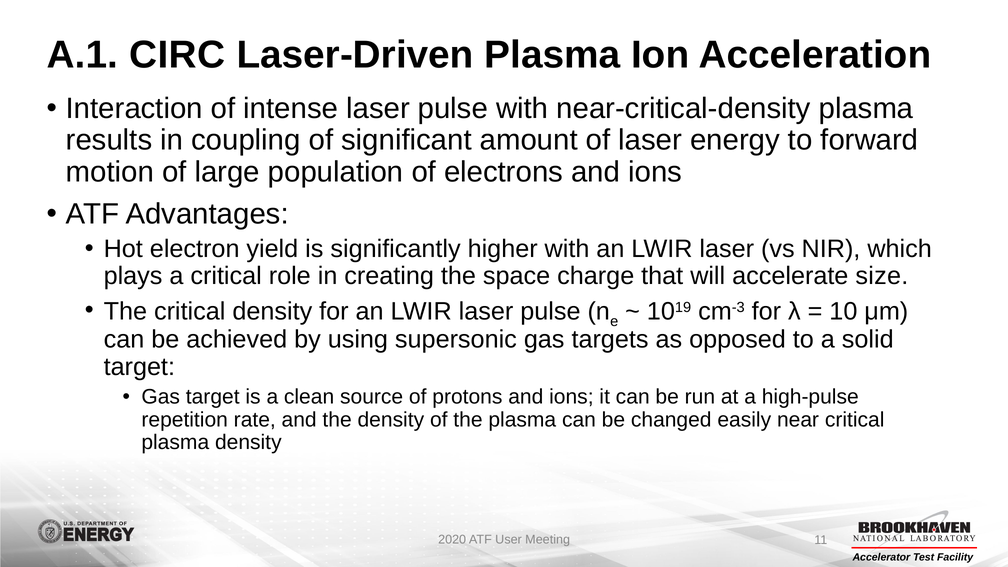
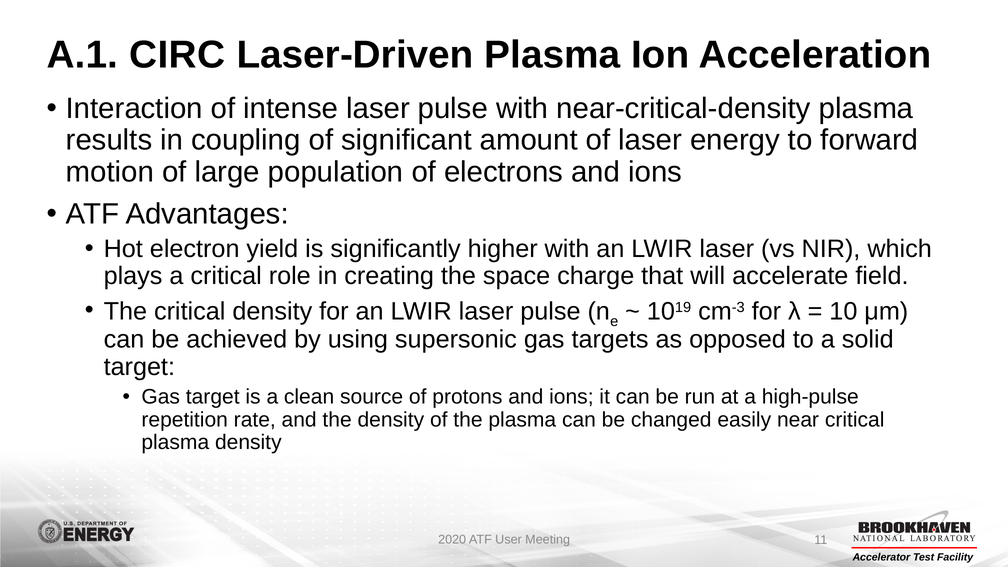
size: size -> field
